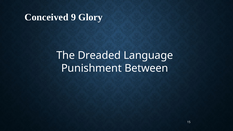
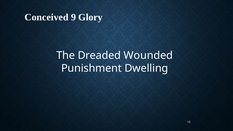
Language: Language -> Wounded
Between: Between -> Dwelling
